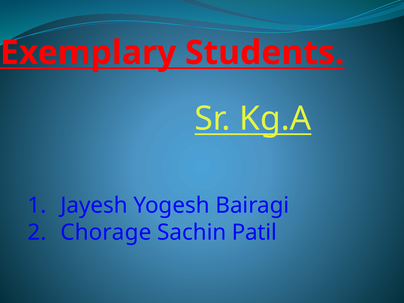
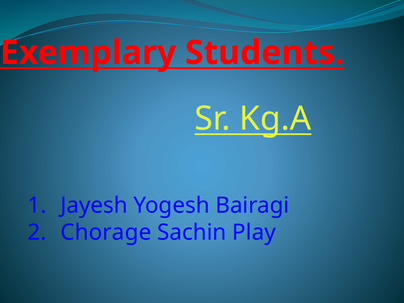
Patil: Patil -> Play
